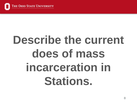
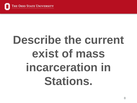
does: does -> exist
